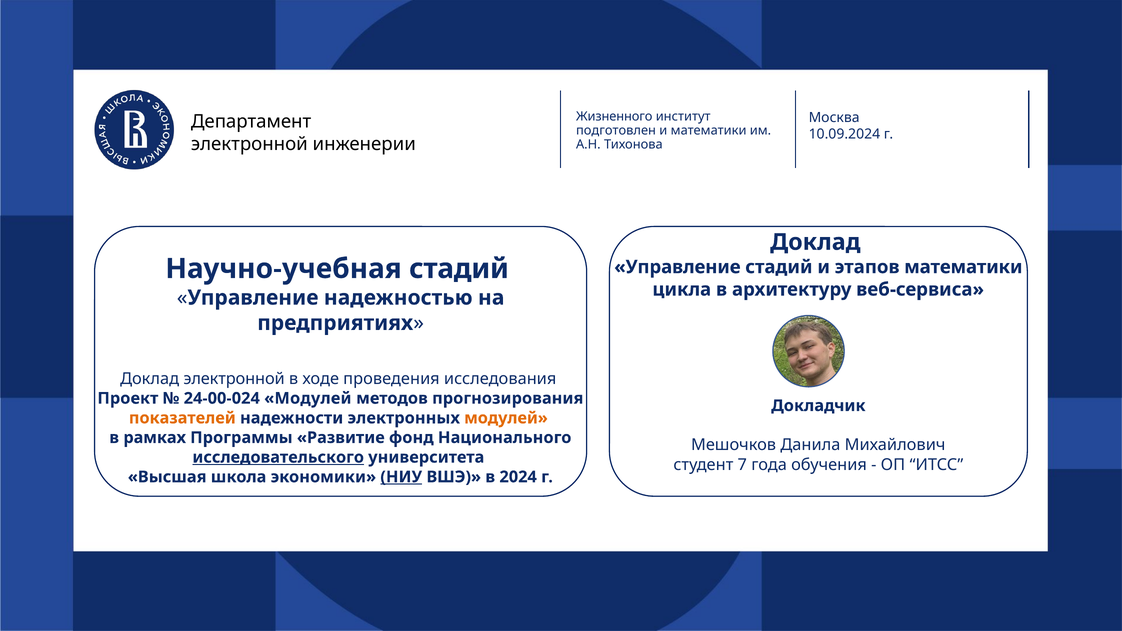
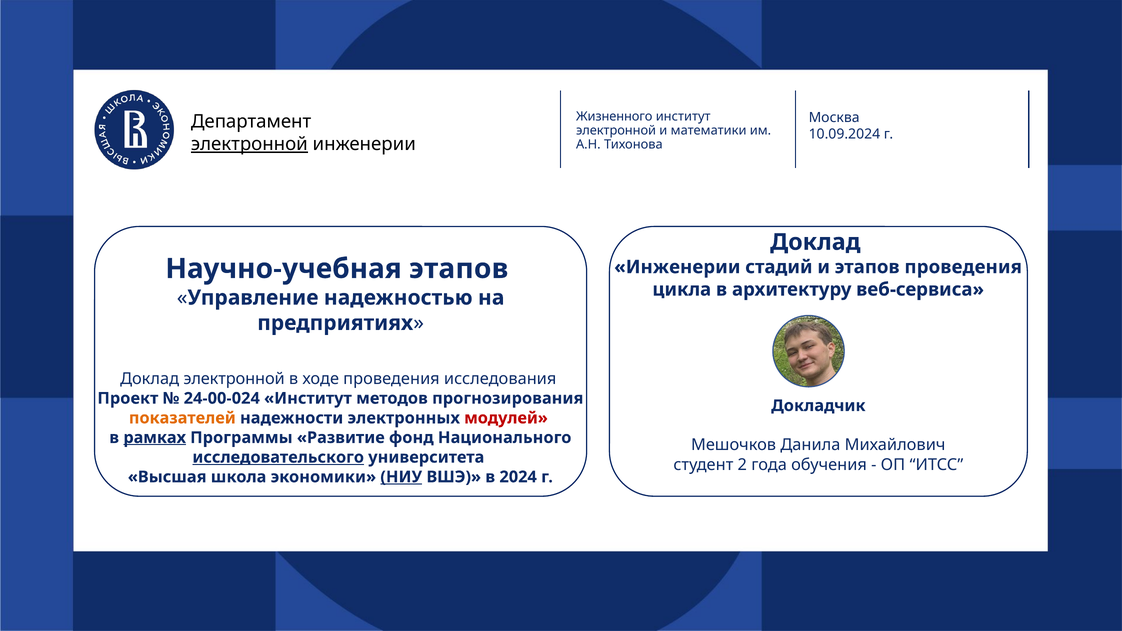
подготовлен at (616, 131): подготовлен -> электронной
электронной at (249, 144) underline: none -> present
Управление at (677, 267): Управление -> Инженерии
этапов математики: математики -> проведения
Научно-учебная стадий: стадий -> этапов
24-00-024 Модулей: Модулей -> Институт
модулей at (506, 418) colour: orange -> red
рамках underline: none -> present
7: 7 -> 2
